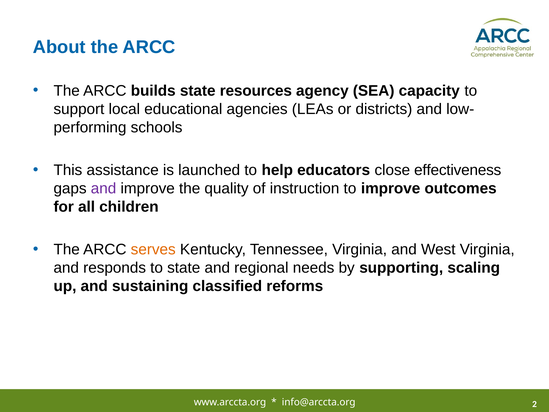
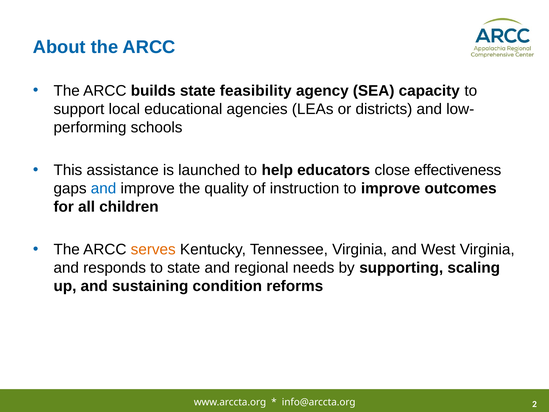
resources: resources -> feasibility
and at (104, 188) colour: purple -> blue
classified: classified -> condition
